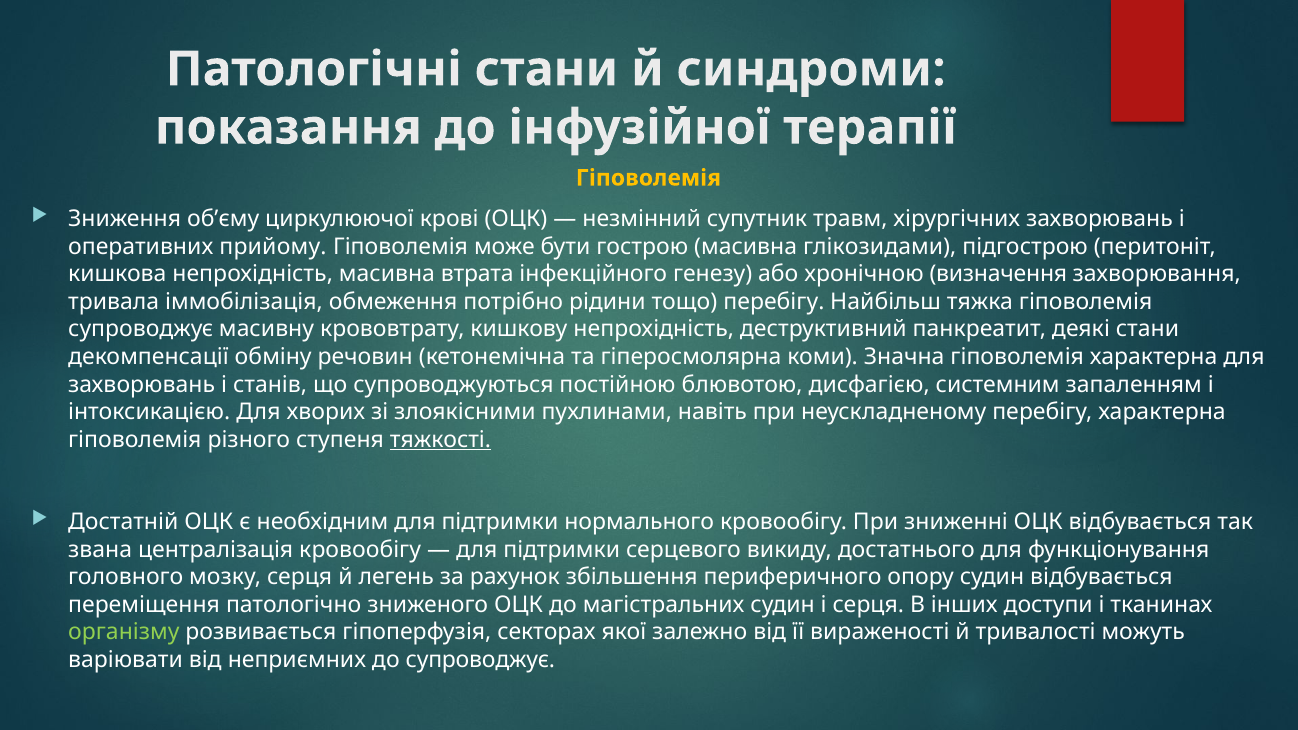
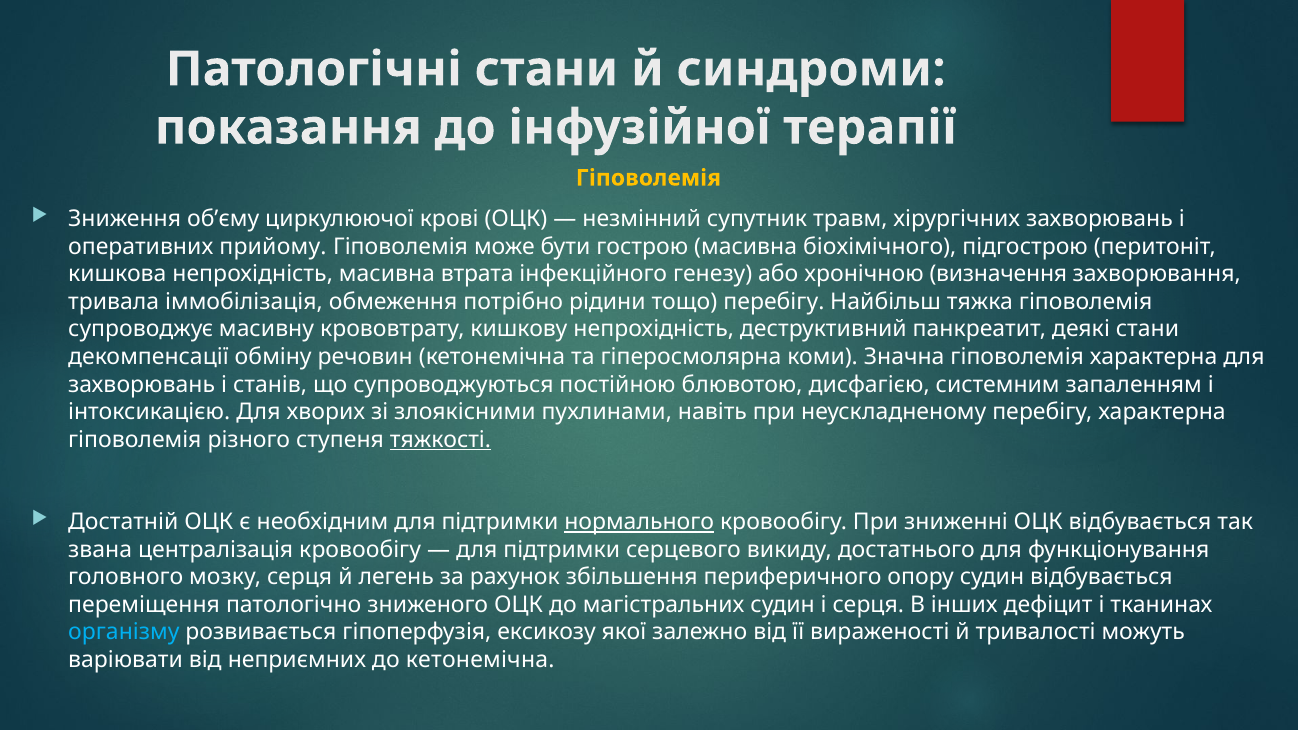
глікозидами: глікозидами -> біохімічного
нормального underline: none -> present
доступи: доступи -> дефіцит
організму colour: light green -> light blue
секторах: секторах -> ексикозу
до супроводжує: супроводжує -> кетонемічна
